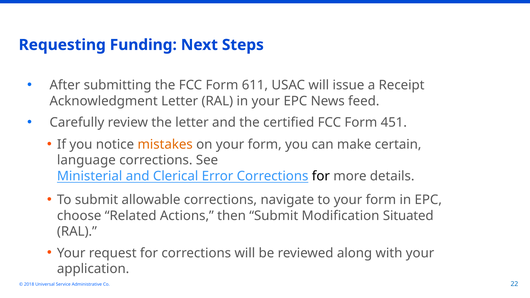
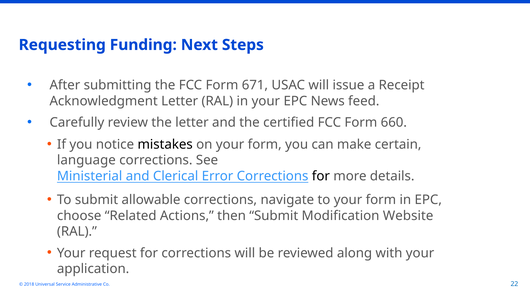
611: 611 -> 671
451: 451 -> 660
mistakes colour: orange -> black
Situated: Situated -> Website
